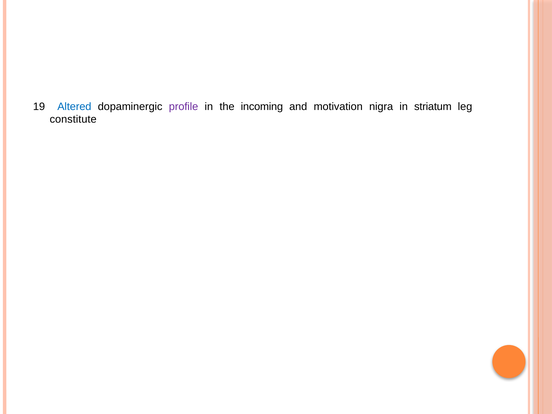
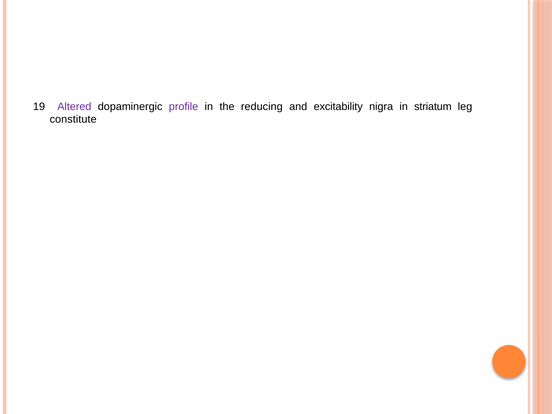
Altered colour: blue -> purple
incoming: incoming -> reducing
motivation: motivation -> excitability
